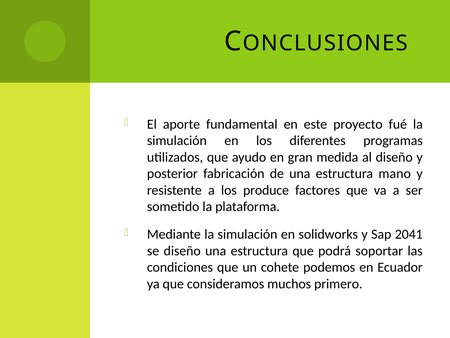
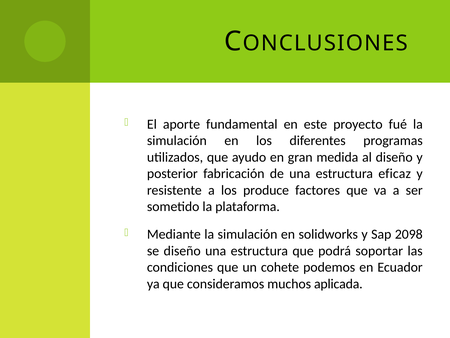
mano: mano -> eficaz
2041: 2041 -> 2098
primero: primero -> aplicada
